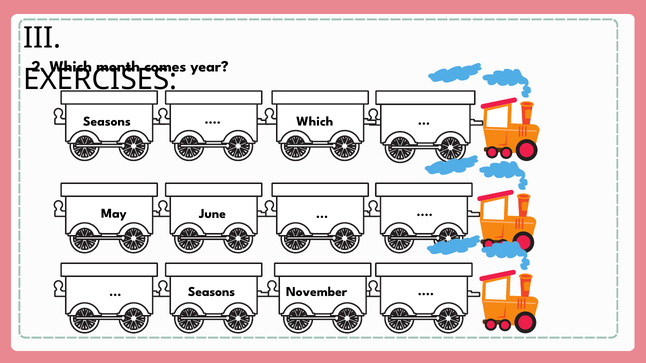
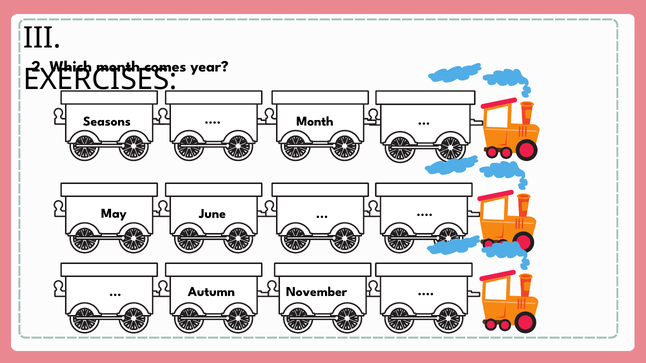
Which at (315, 121): Which -> Month
Seasons at (211, 292): Seasons -> Autumn
